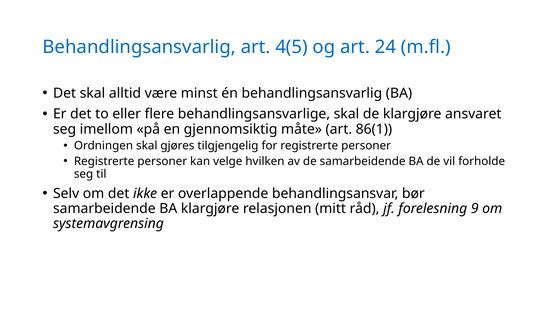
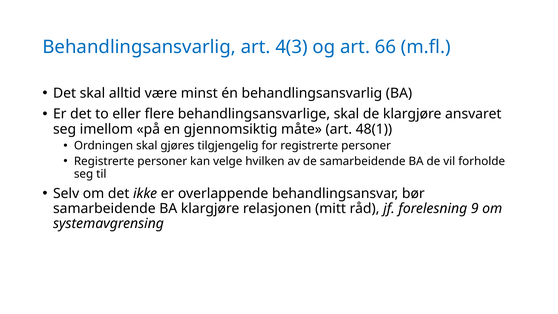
4(5: 4(5 -> 4(3
24: 24 -> 66
86(1: 86(1 -> 48(1
